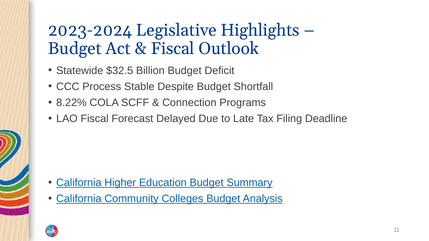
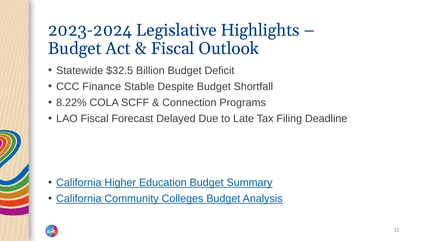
Process: Process -> Finance
